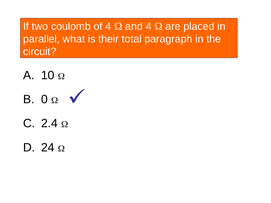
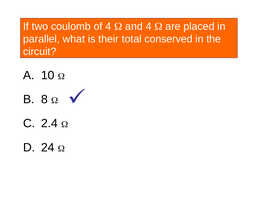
paragraph: paragraph -> conserved
0: 0 -> 8
